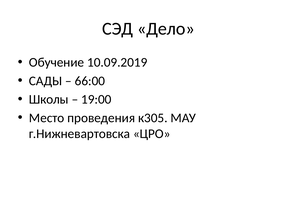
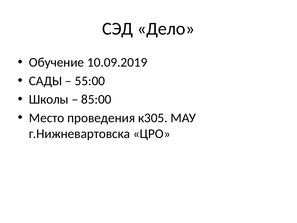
66:00: 66:00 -> 55:00
19:00: 19:00 -> 85:00
